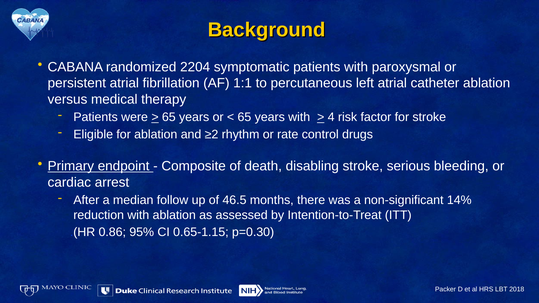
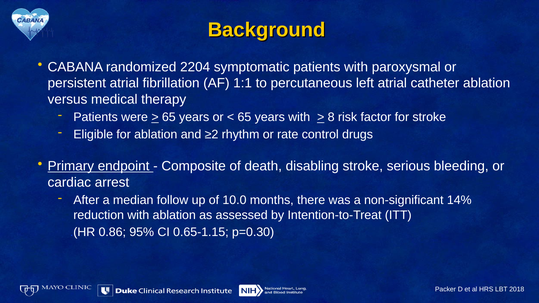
4: 4 -> 8
46.5: 46.5 -> 10.0
